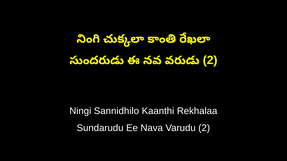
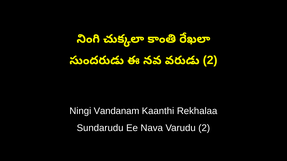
Sannidhilo: Sannidhilo -> Vandanam
